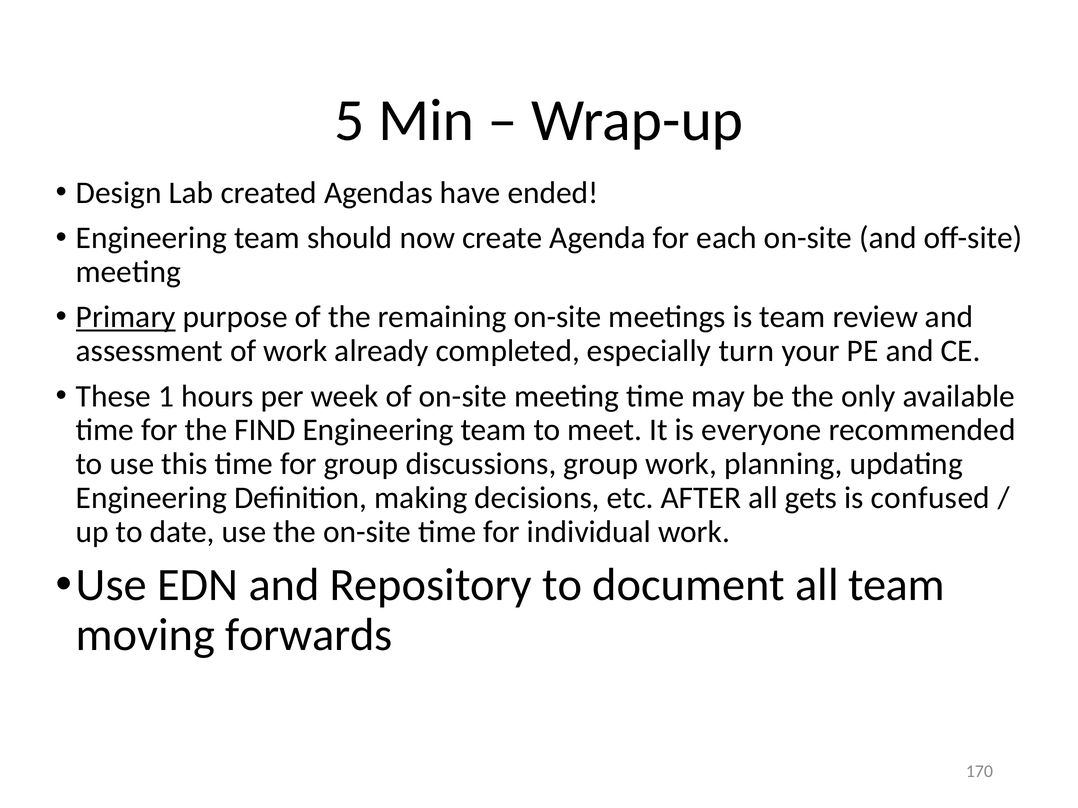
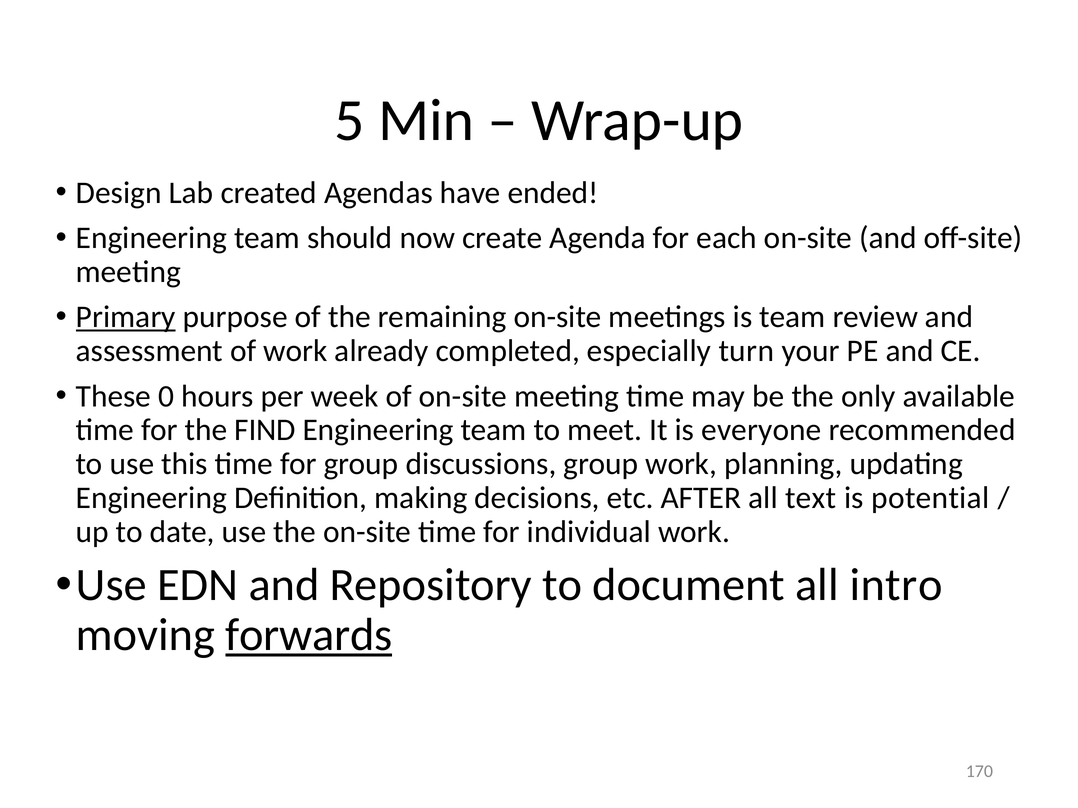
1: 1 -> 0
gets: gets -> text
confused: confused -> potential
all team: team -> intro
forwards underline: none -> present
